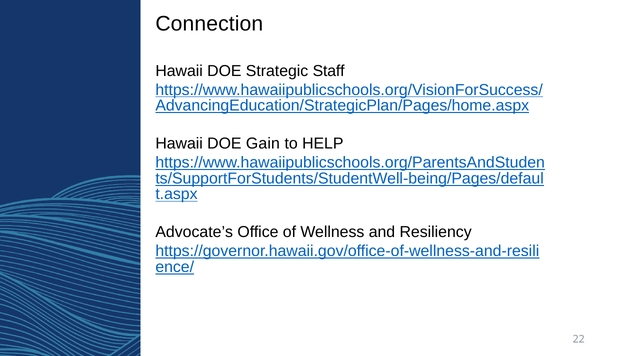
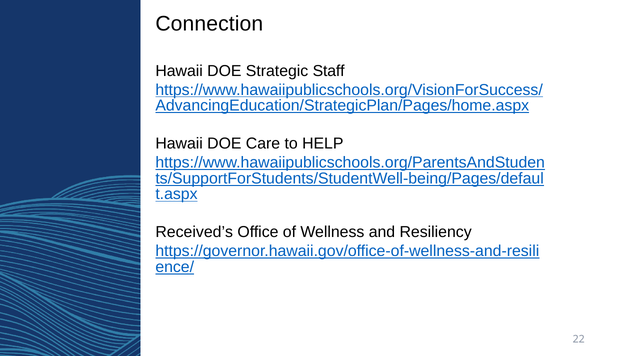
Gain: Gain -> Care
Advocate’s: Advocate’s -> Received’s
